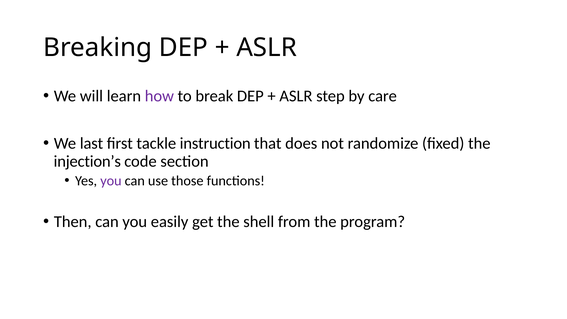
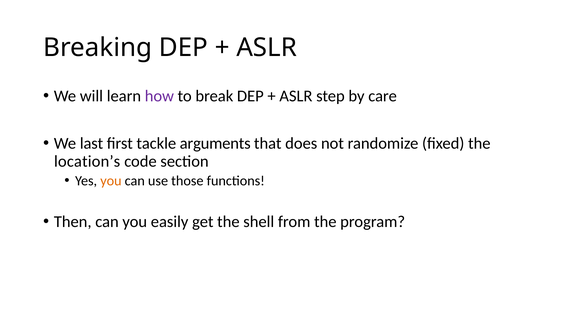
instruction: instruction -> arguments
injection’s: injection’s -> location’s
you at (111, 181) colour: purple -> orange
